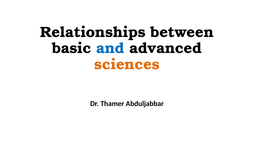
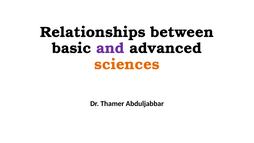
and colour: blue -> purple
